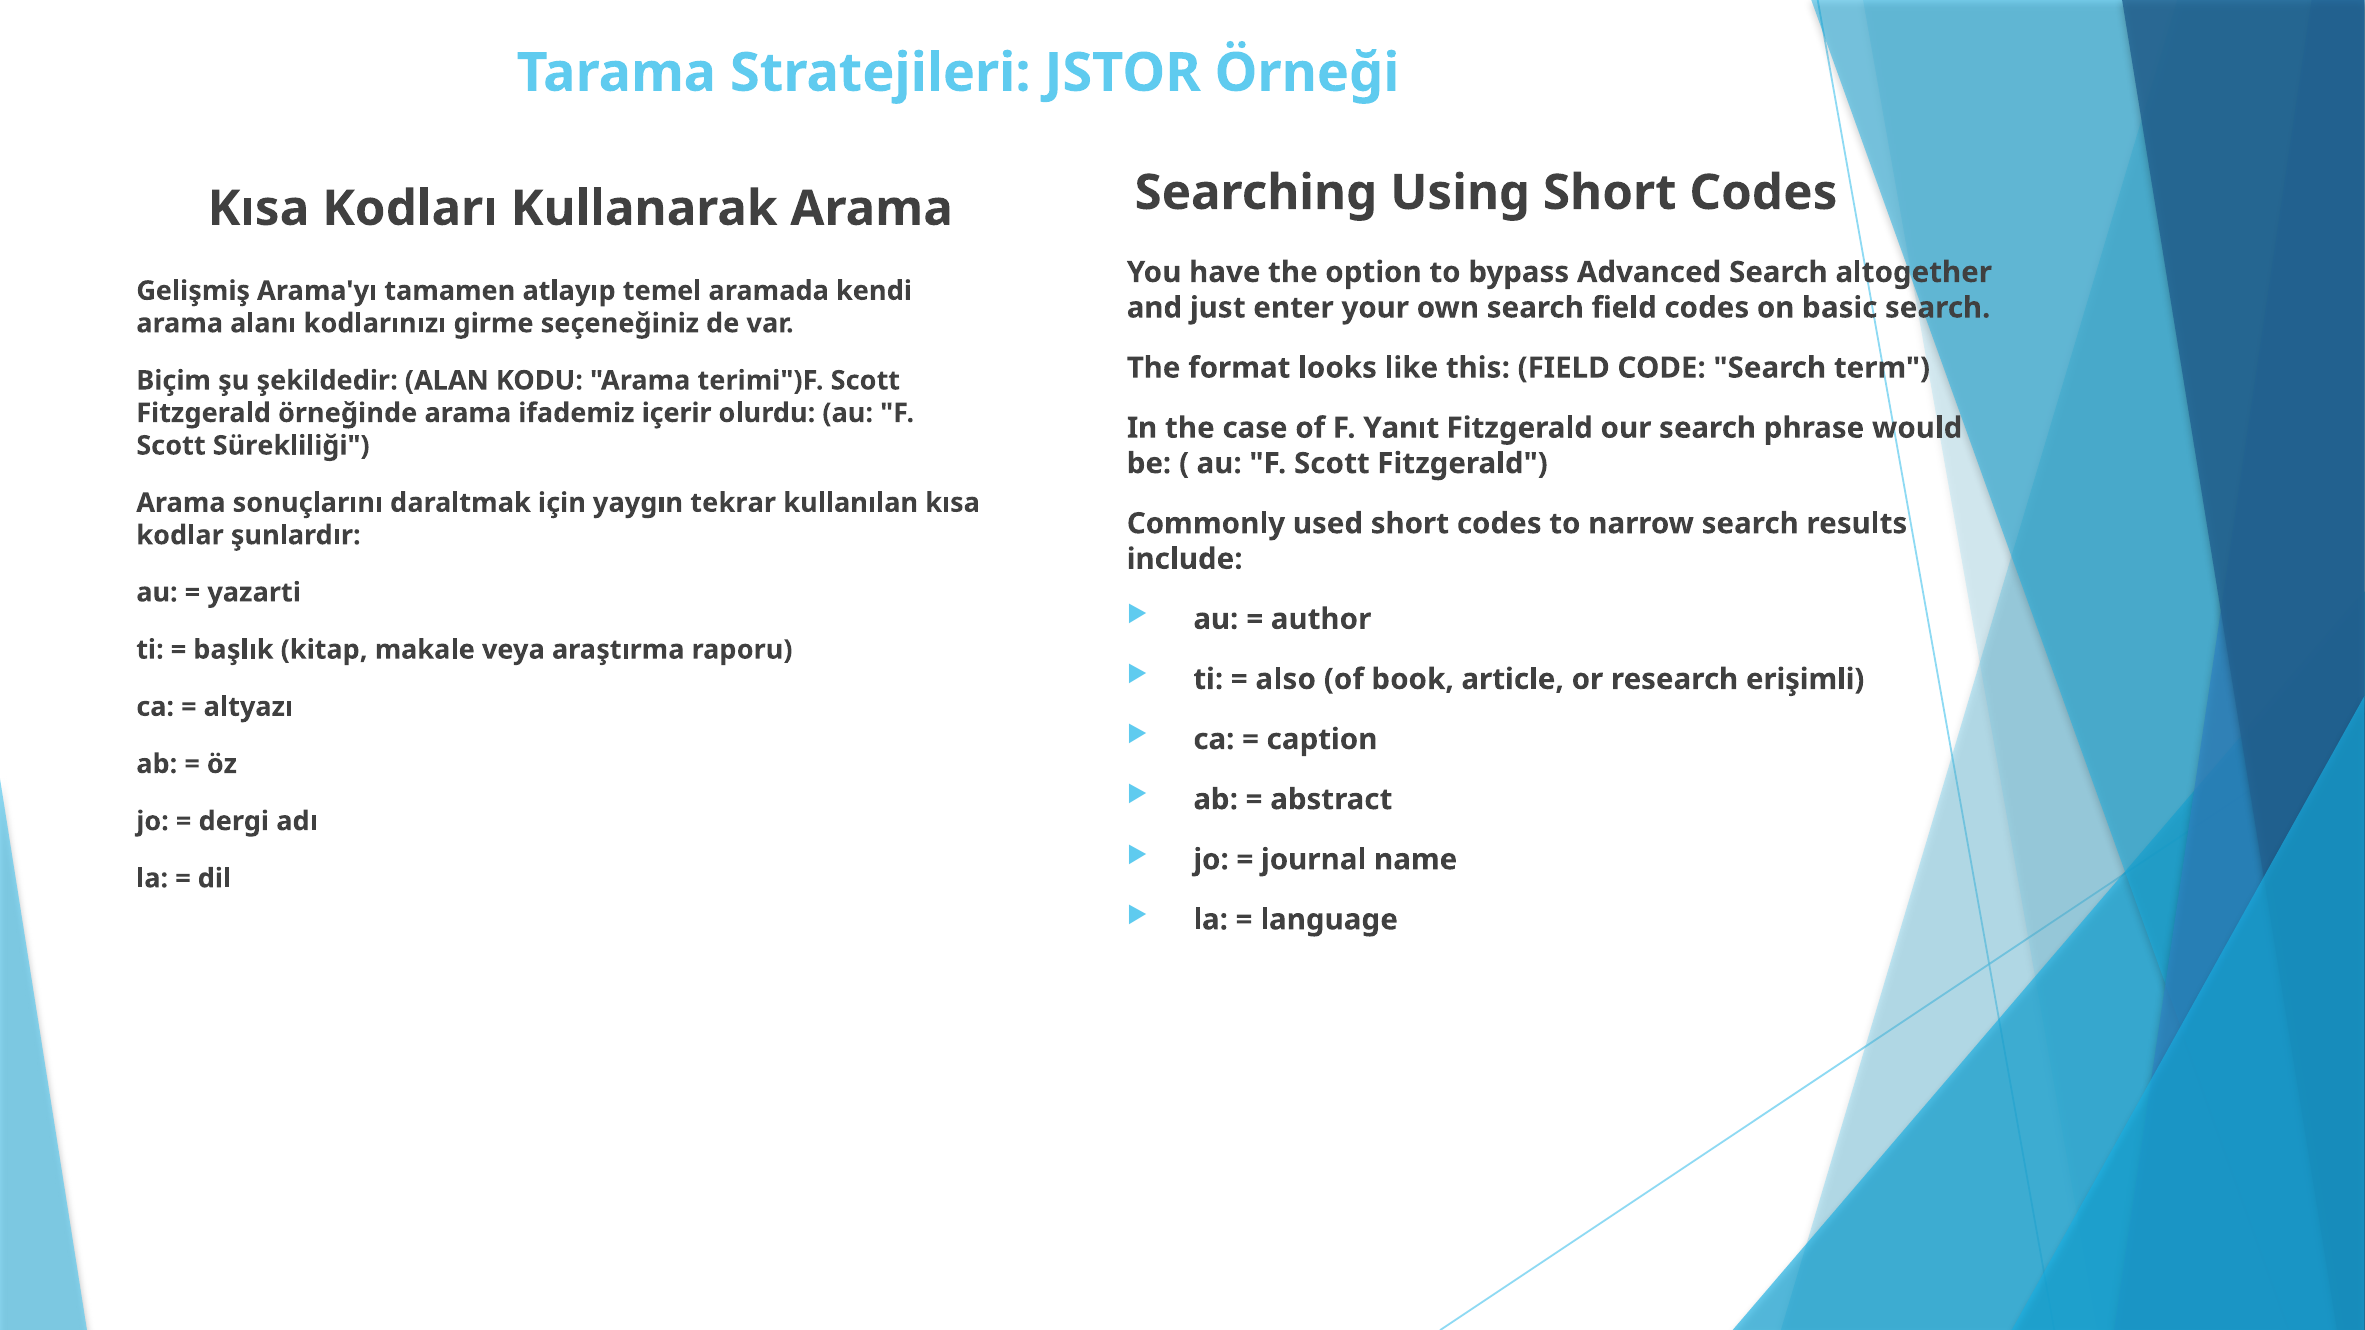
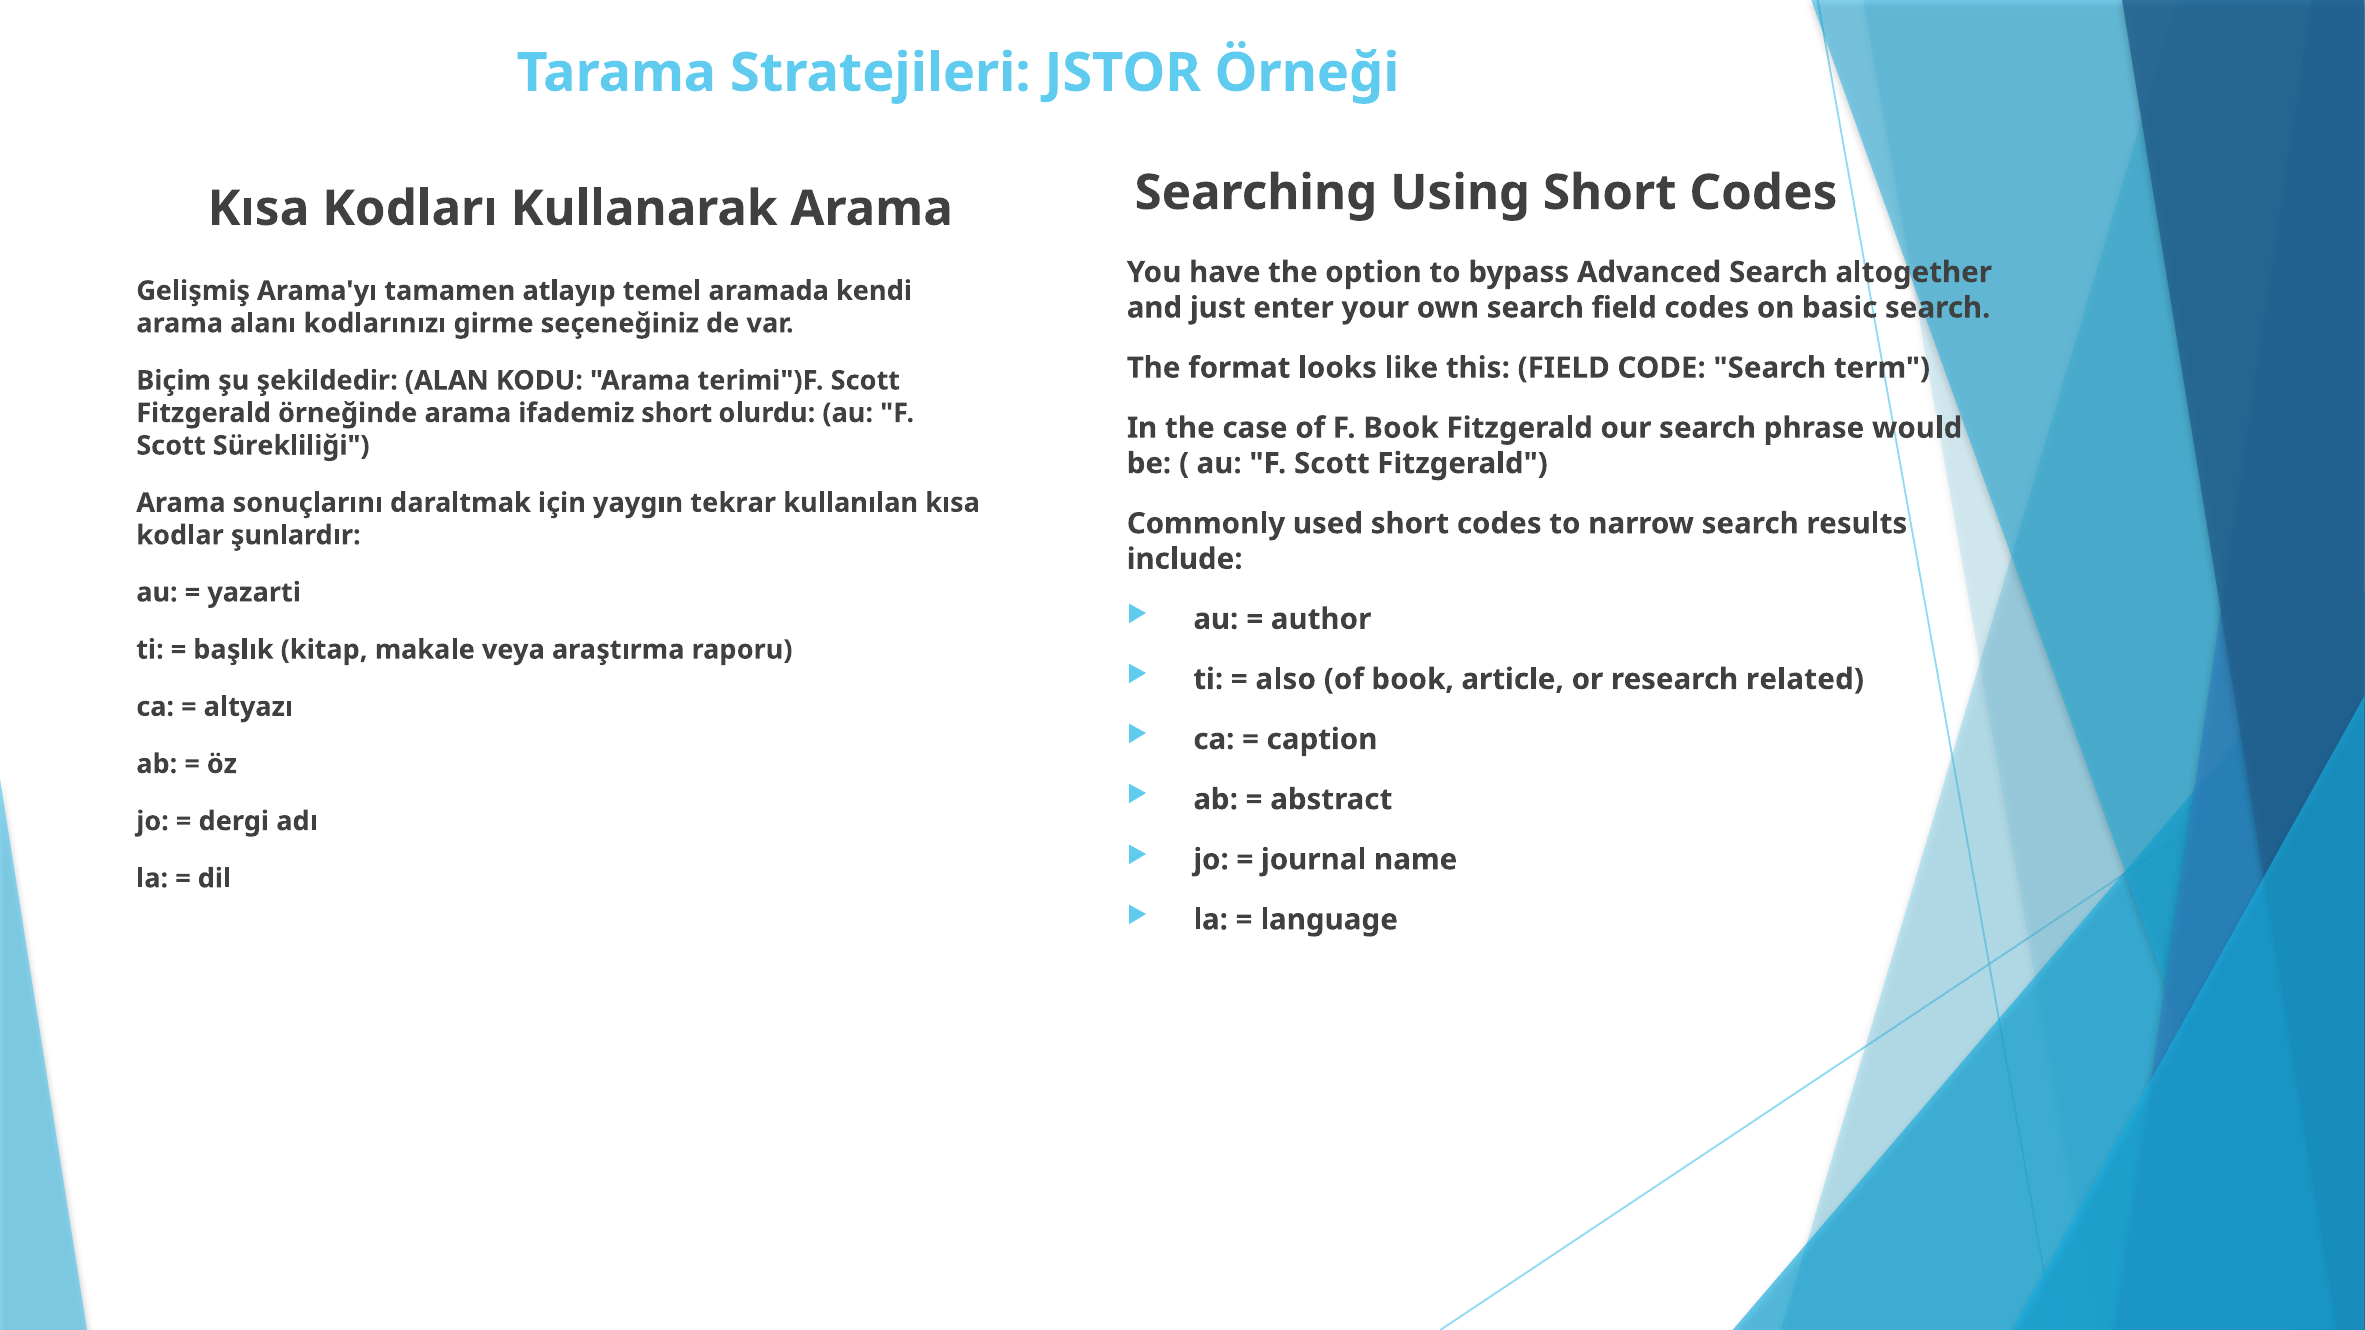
ifademiz içerir: içerir -> short
F Yanıt: Yanıt -> Book
erişimli: erişimli -> related
